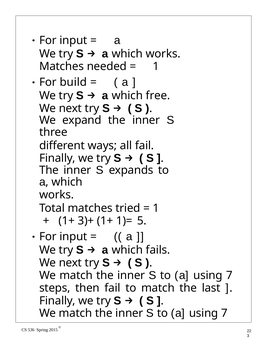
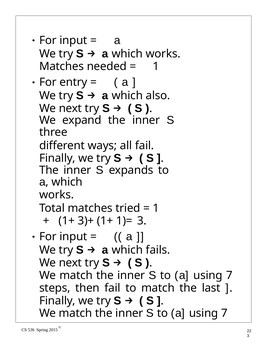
build: build -> entry
free: free -> also
1)= 5: 5 -> 3
